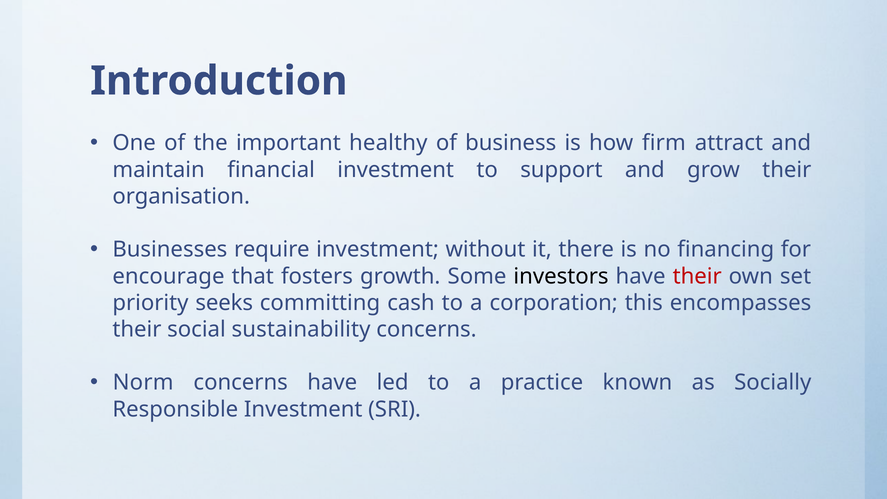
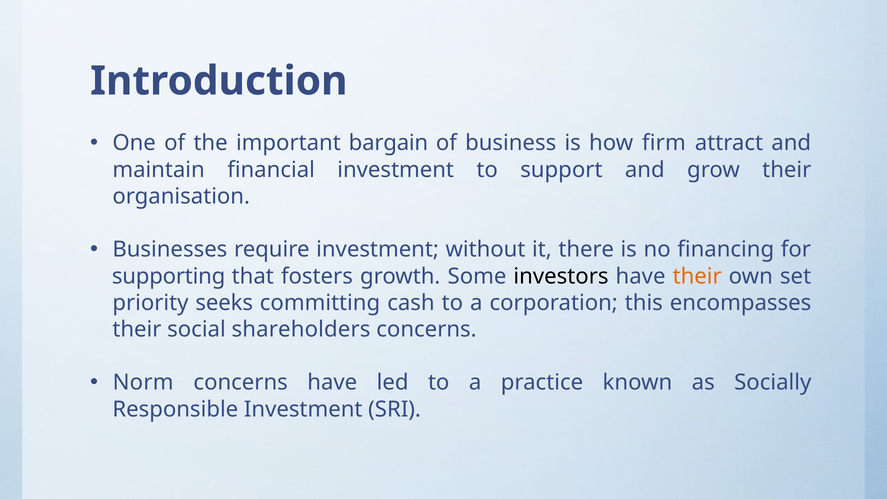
healthy: healthy -> bargain
encourage: encourage -> supporting
their at (697, 276) colour: red -> orange
sustainability: sustainability -> shareholders
